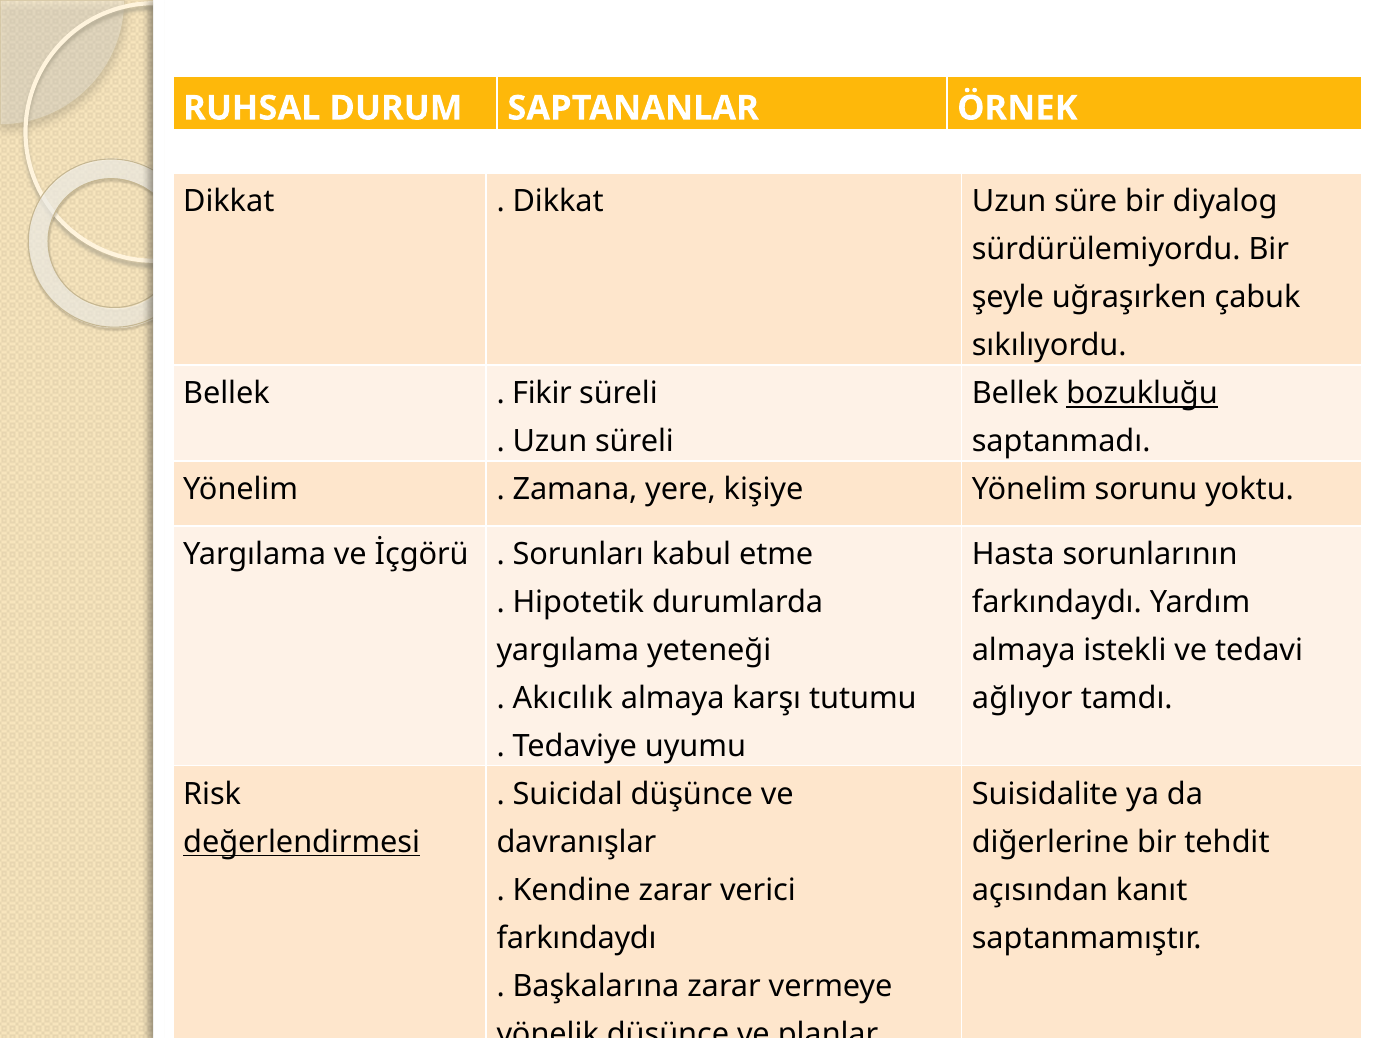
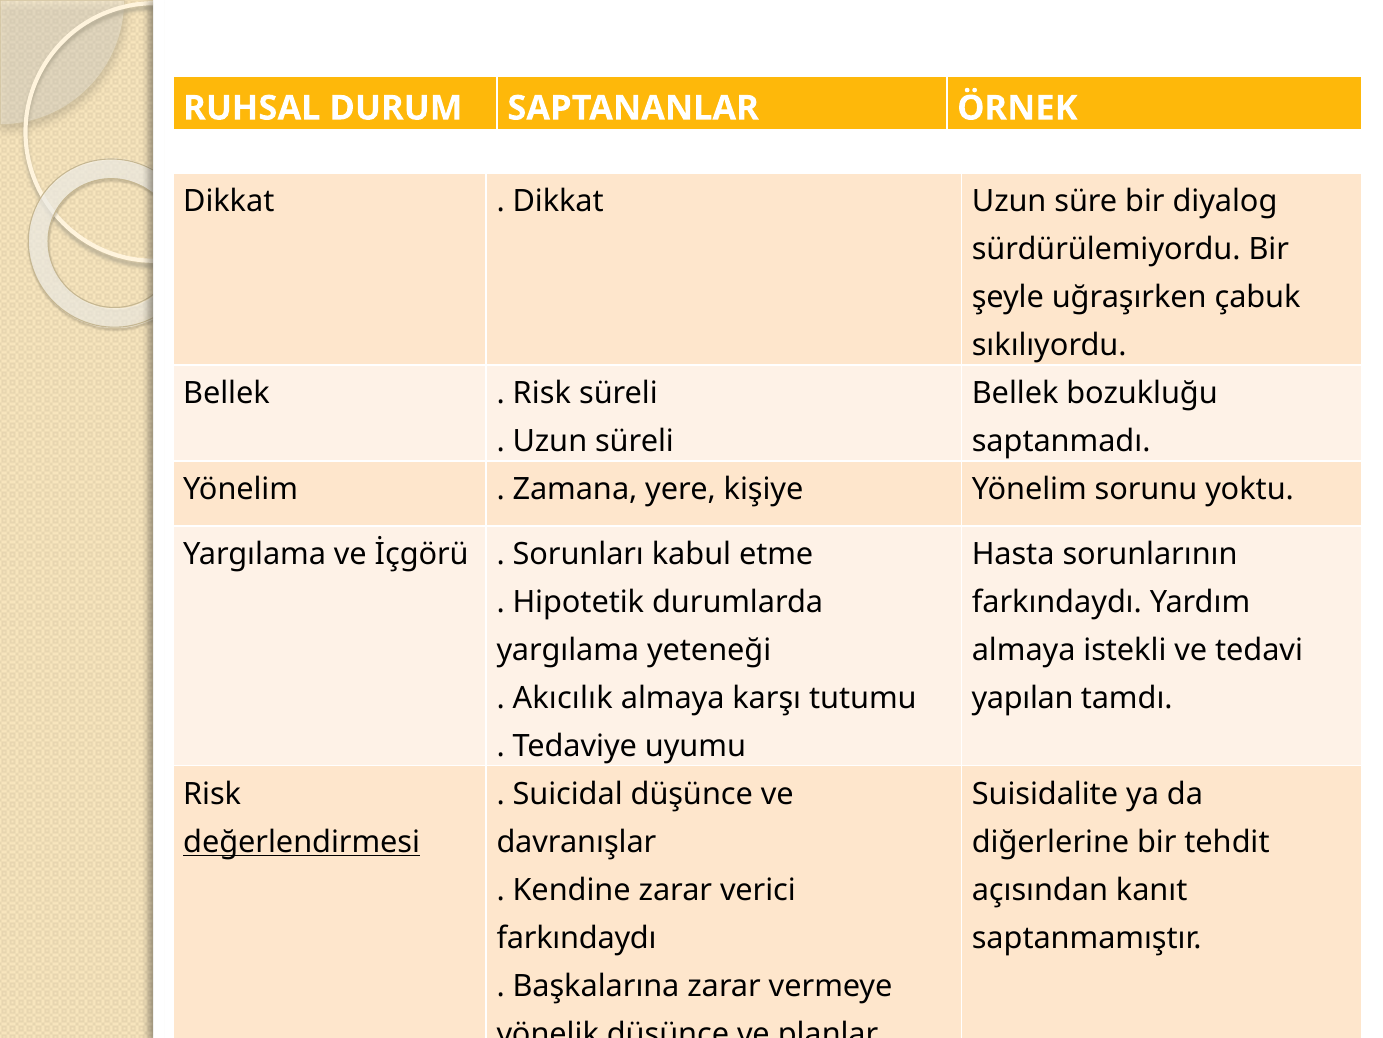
Fikir at (542, 393): Fikir -> Risk
bozukluğu underline: present -> none
ağlıyor: ağlıyor -> yapılan
